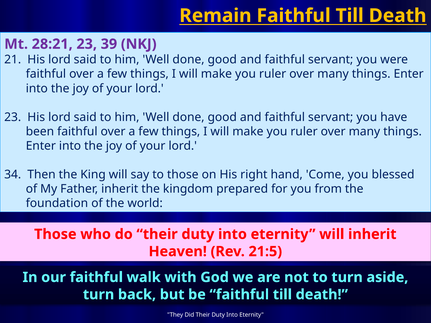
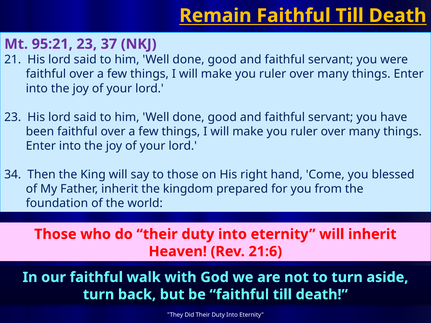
28:21: 28:21 -> 95:21
39: 39 -> 37
21:5: 21:5 -> 21:6
